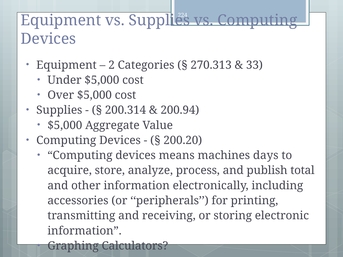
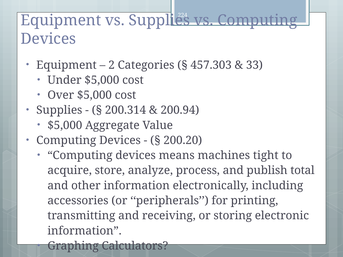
270.313: 270.313 -> 457.303
days: days -> tight
